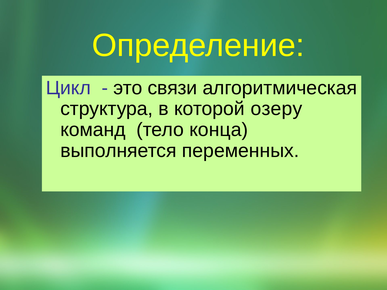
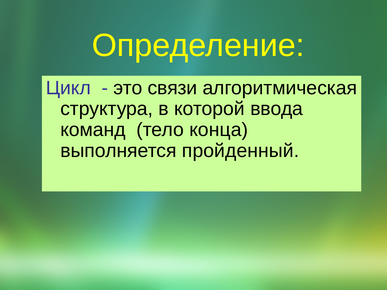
озеру: озеру -> ввода
переменных: переменных -> пройденный
